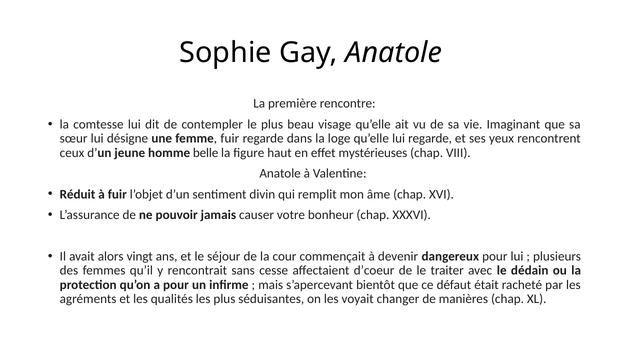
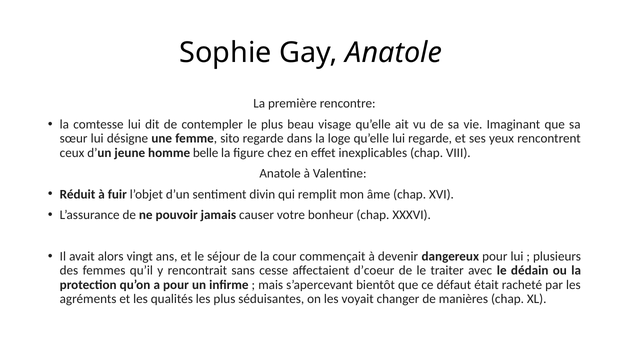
femme fuir: fuir -> sito
haut: haut -> chez
mystérieuses: mystérieuses -> inexplicables
